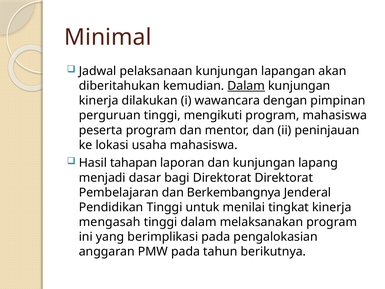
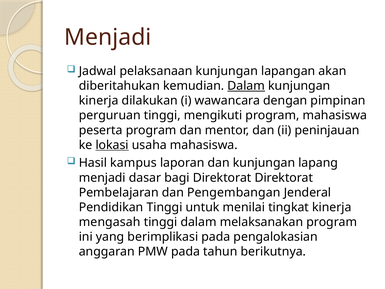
Minimal at (108, 37): Minimal -> Menjadi
lokasi underline: none -> present
tahapan: tahapan -> kampus
Berkembangnya: Berkembangnya -> Pengembangan
